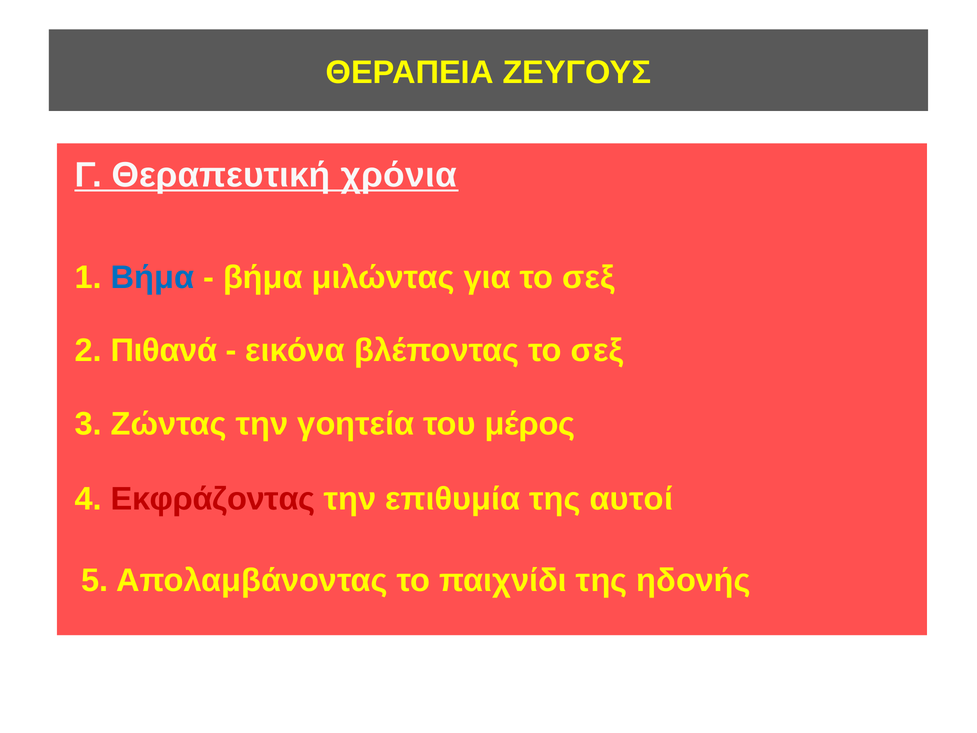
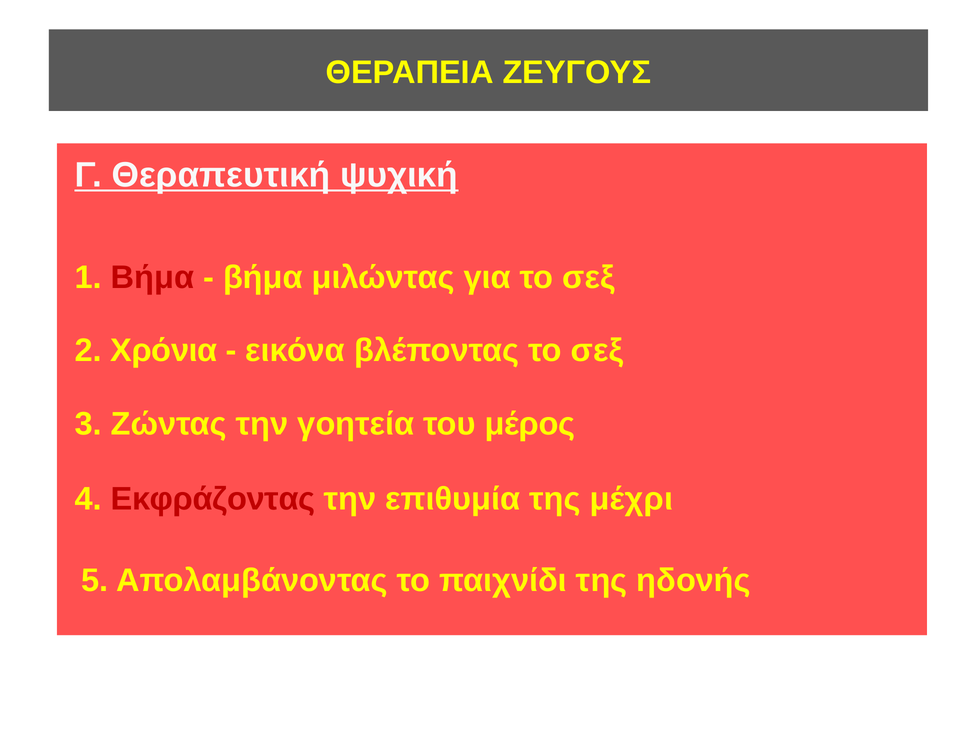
χρόνια: χρόνια -> ψυχική
Βήμα at (153, 277) colour: blue -> red
Πιθανά: Πιθανά -> Χρόνια
αυτοί: αυτοί -> μέχρι
